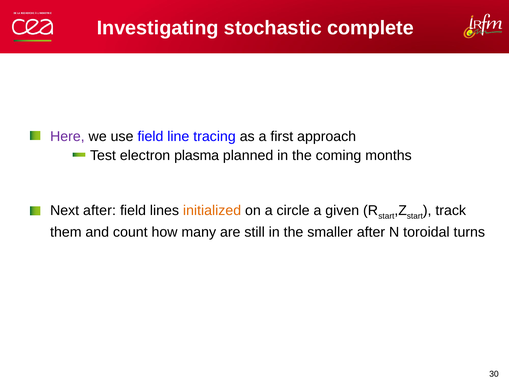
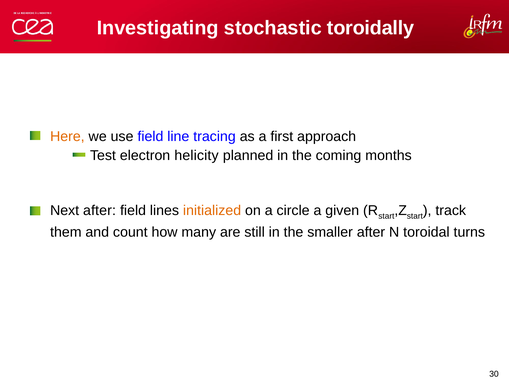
complete: complete -> toroidally
Here colour: purple -> orange
plasma: plasma -> helicity
